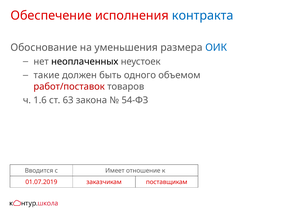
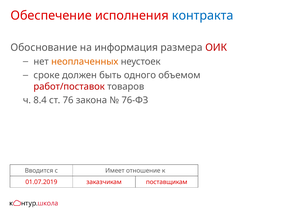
уменьшения: уменьшения -> информация
ОИК colour: blue -> red
неоплаченных colour: black -> orange
такие: такие -> сроке
1.6: 1.6 -> 8.4
63: 63 -> 76
54-ФЗ: 54-ФЗ -> 76-ФЗ
